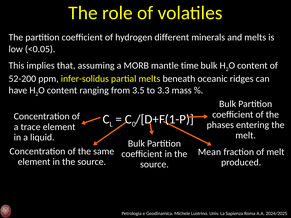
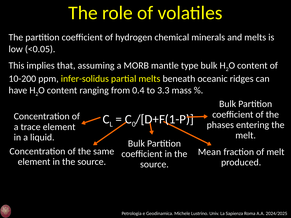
different: different -> chemical
time: time -> type
52-200: 52-200 -> 10-200
3.5: 3.5 -> 0.4
